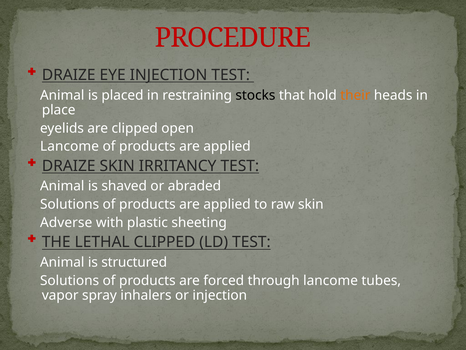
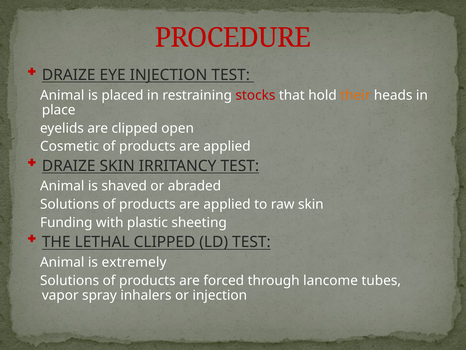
stocks colour: black -> red
Lancome at (70, 146): Lancome -> Cosmetic
Adverse: Adverse -> Funding
structured: structured -> extremely
